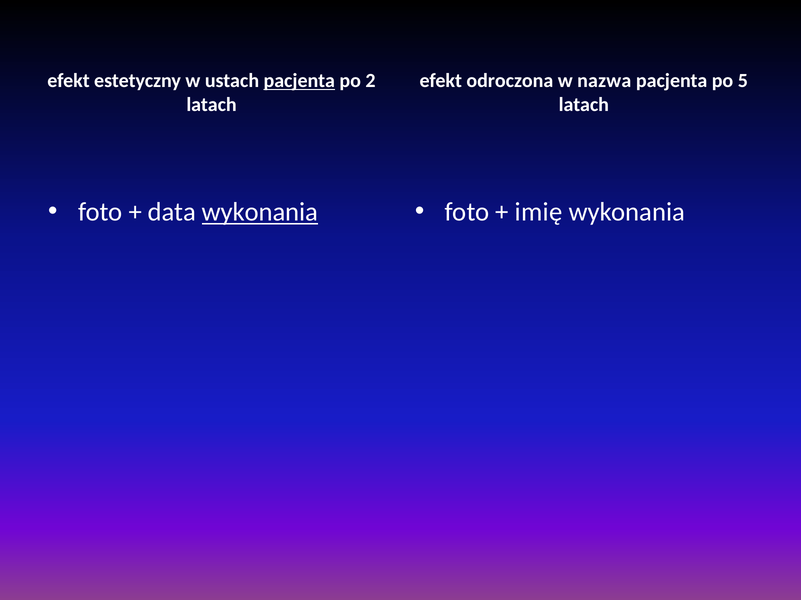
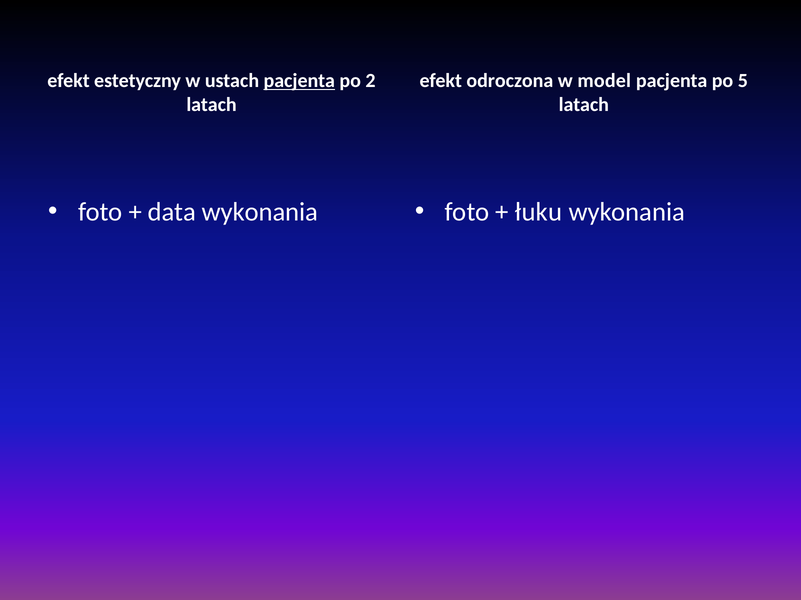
nazwa: nazwa -> model
wykonania at (260, 212) underline: present -> none
imię: imię -> łuku
